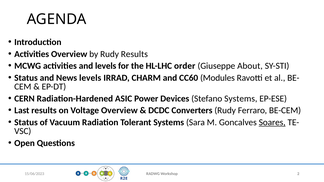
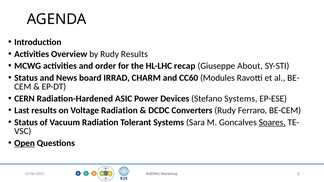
and levels: levels -> order
order: order -> recap
News levels: levels -> board
Voltage Overview: Overview -> Radiation
Open underline: none -> present
